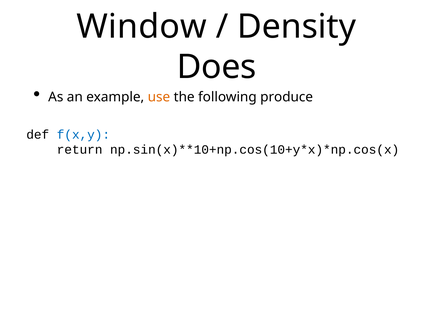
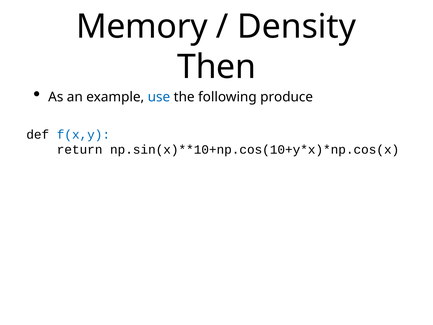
Window: Window -> Memory
Does: Does -> Then
use colour: orange -> blue
